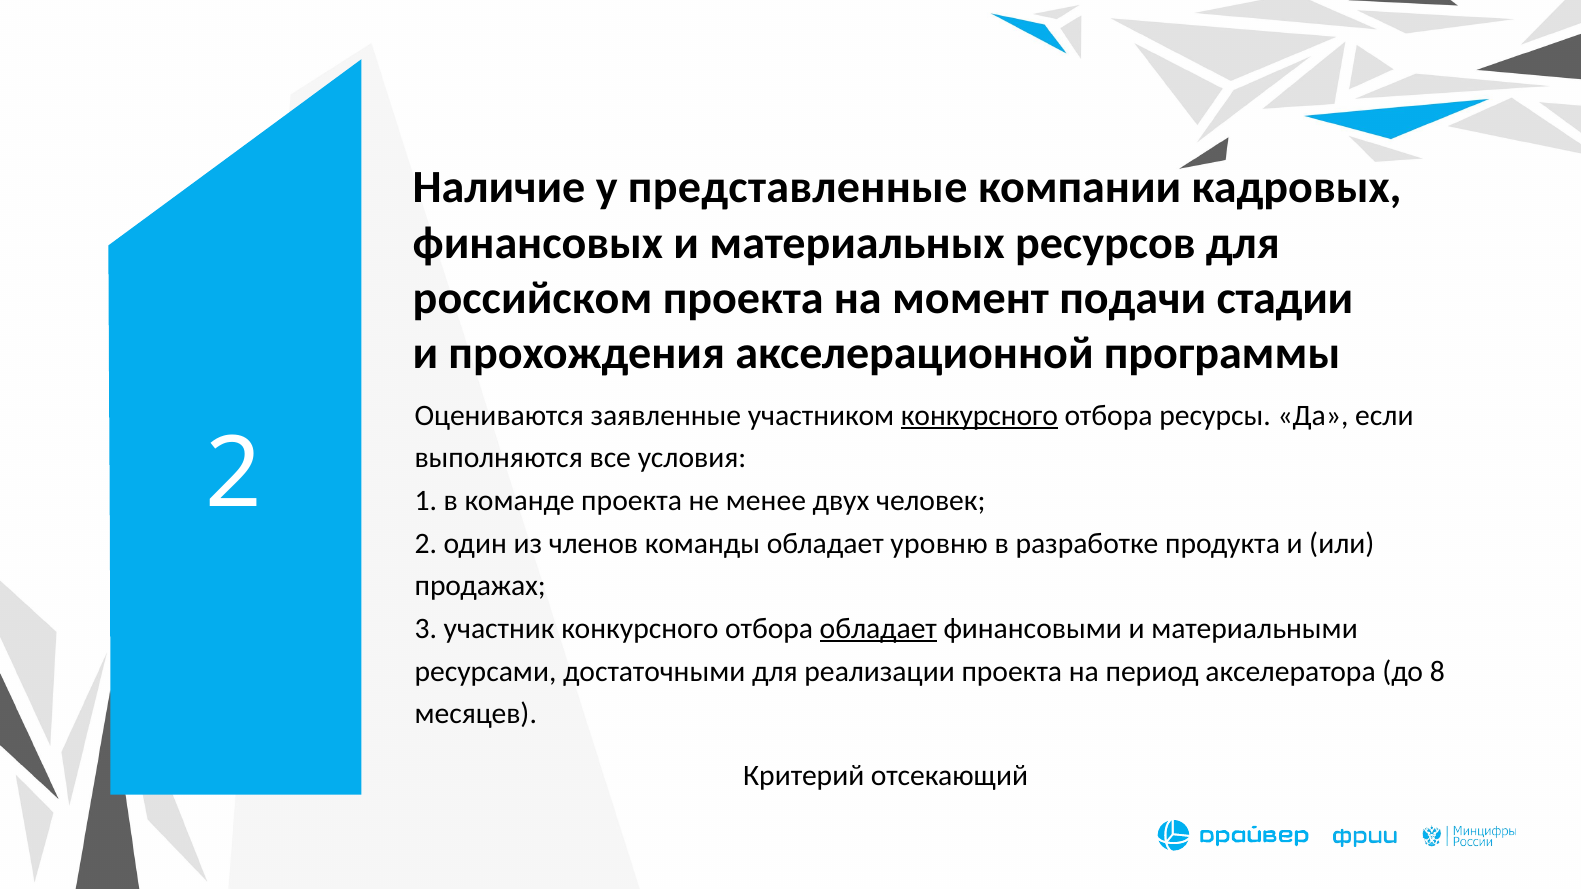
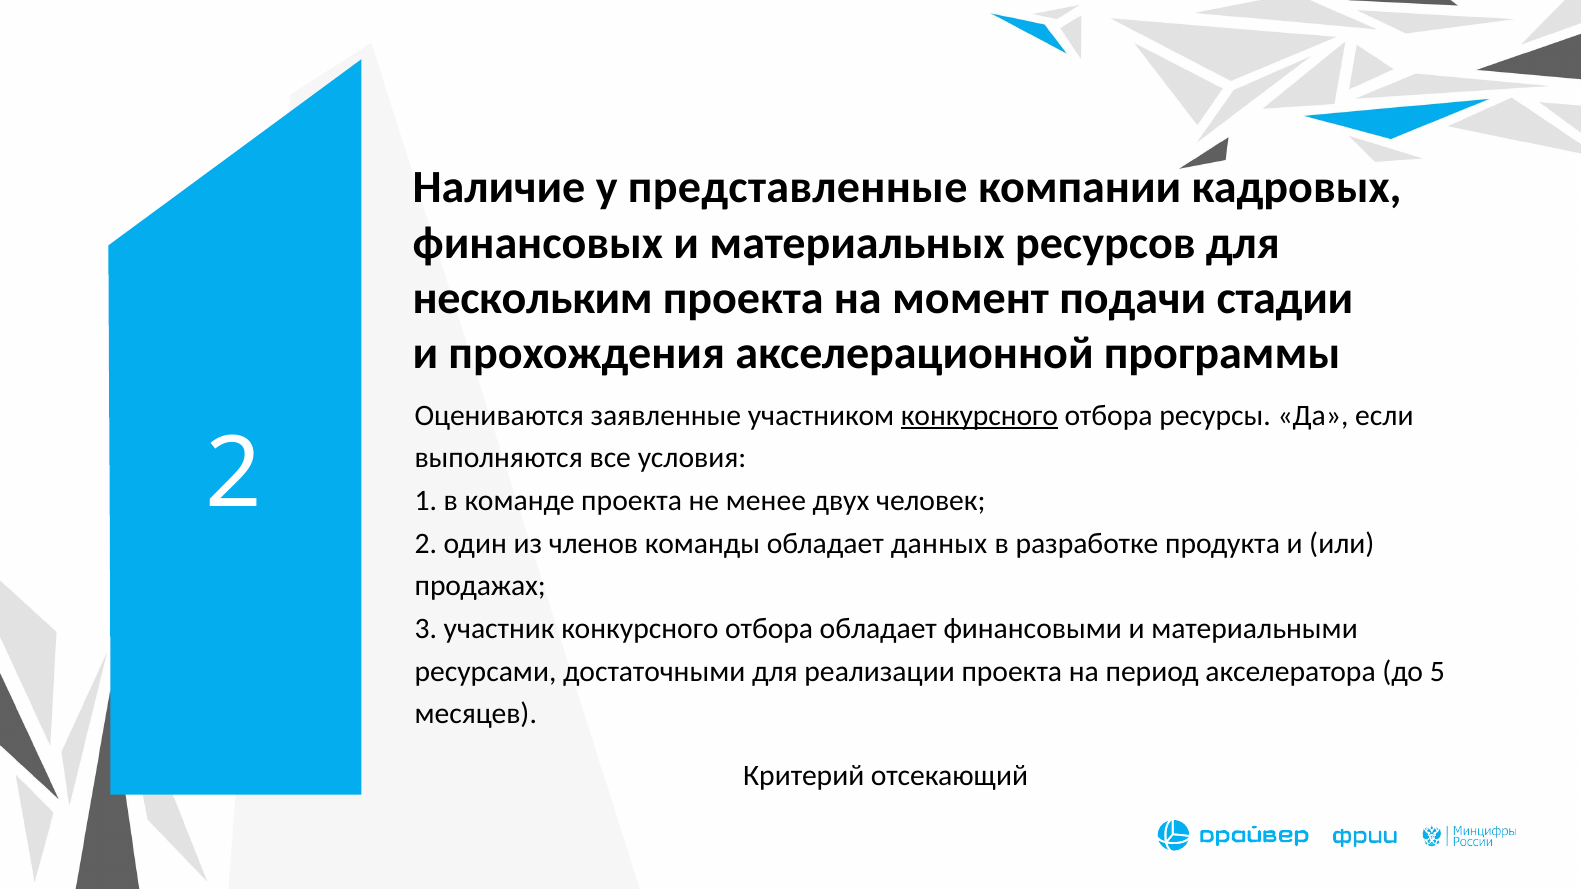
российском: российском -> нескольким
уровню: уровню -> данных
обладает at (878, 629) underline: present -> none
8: 8 -> 5
